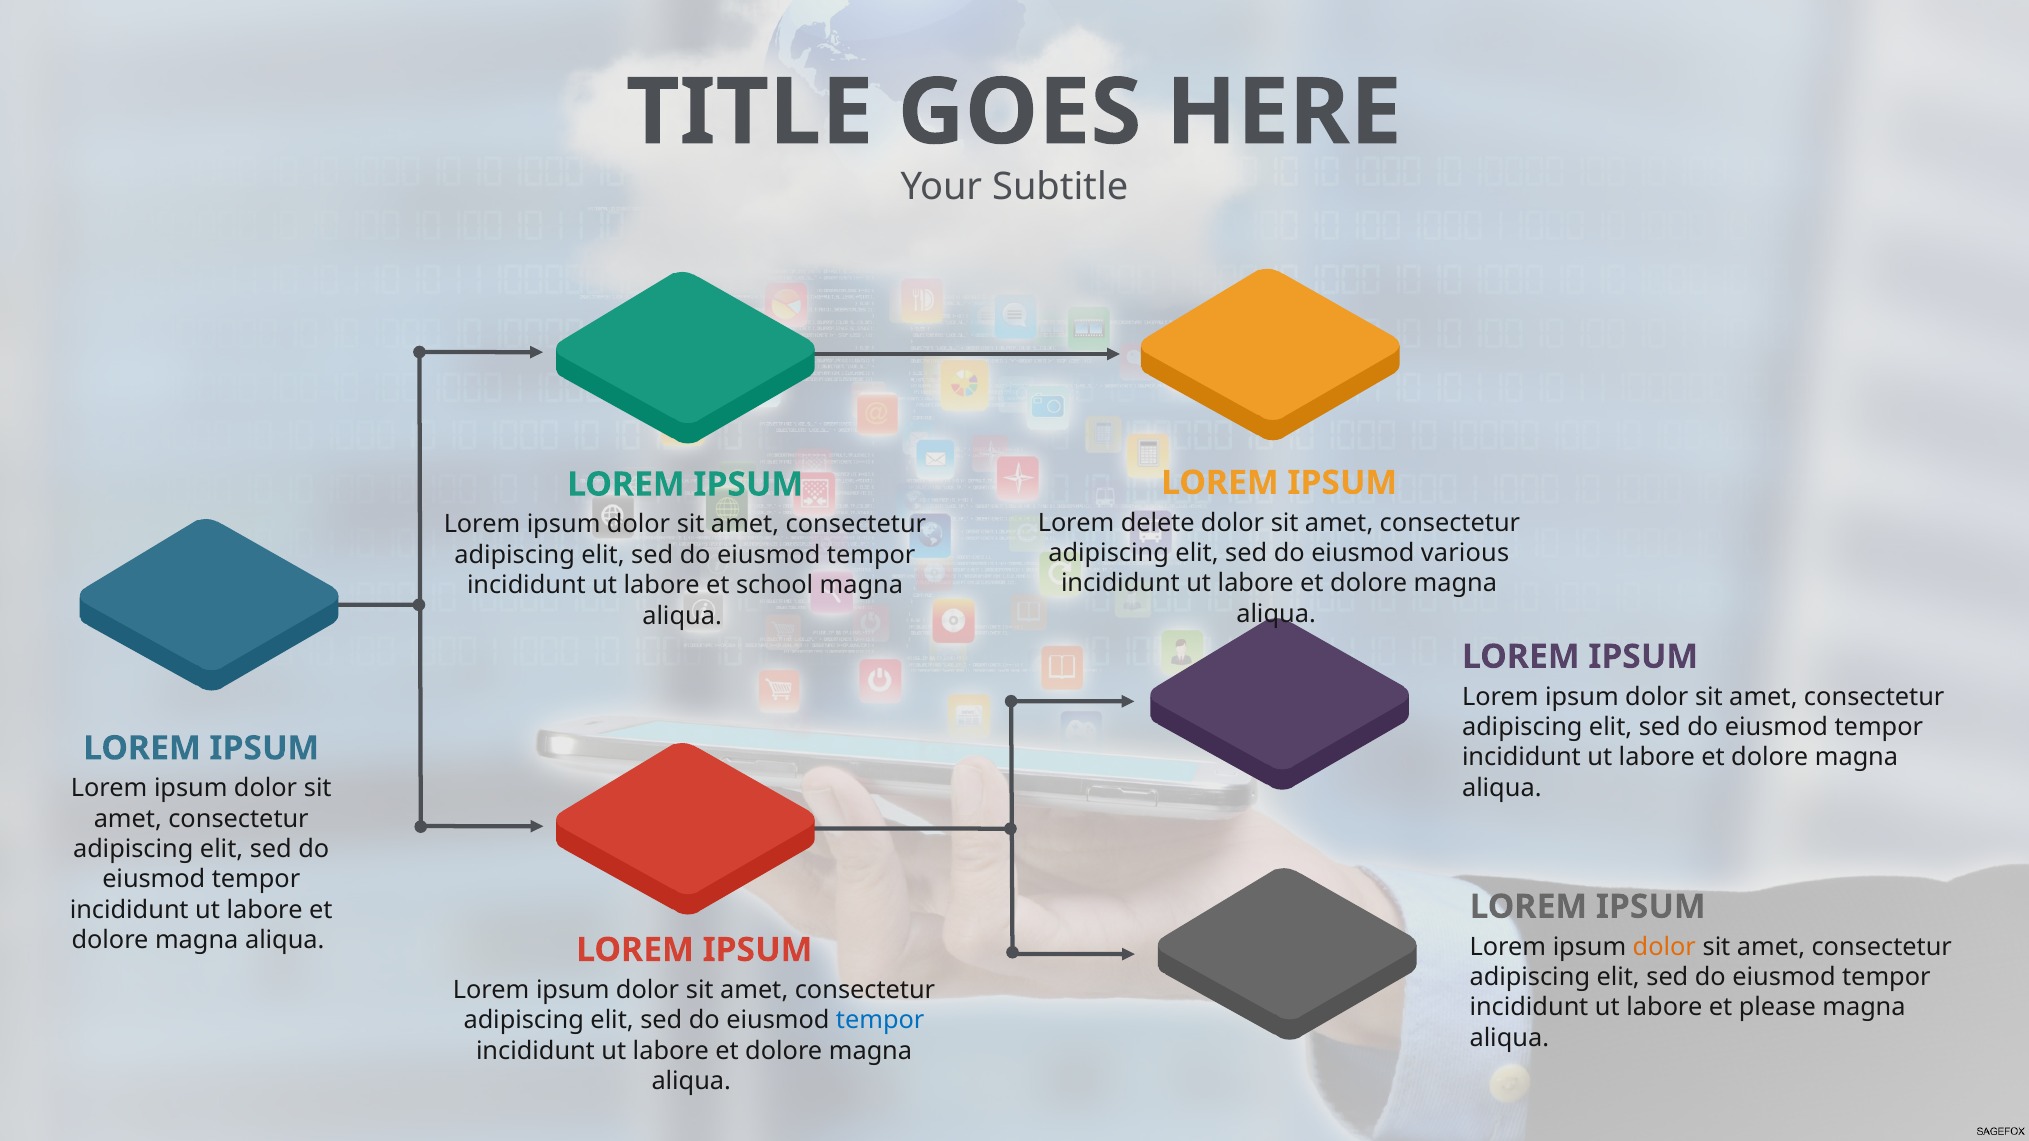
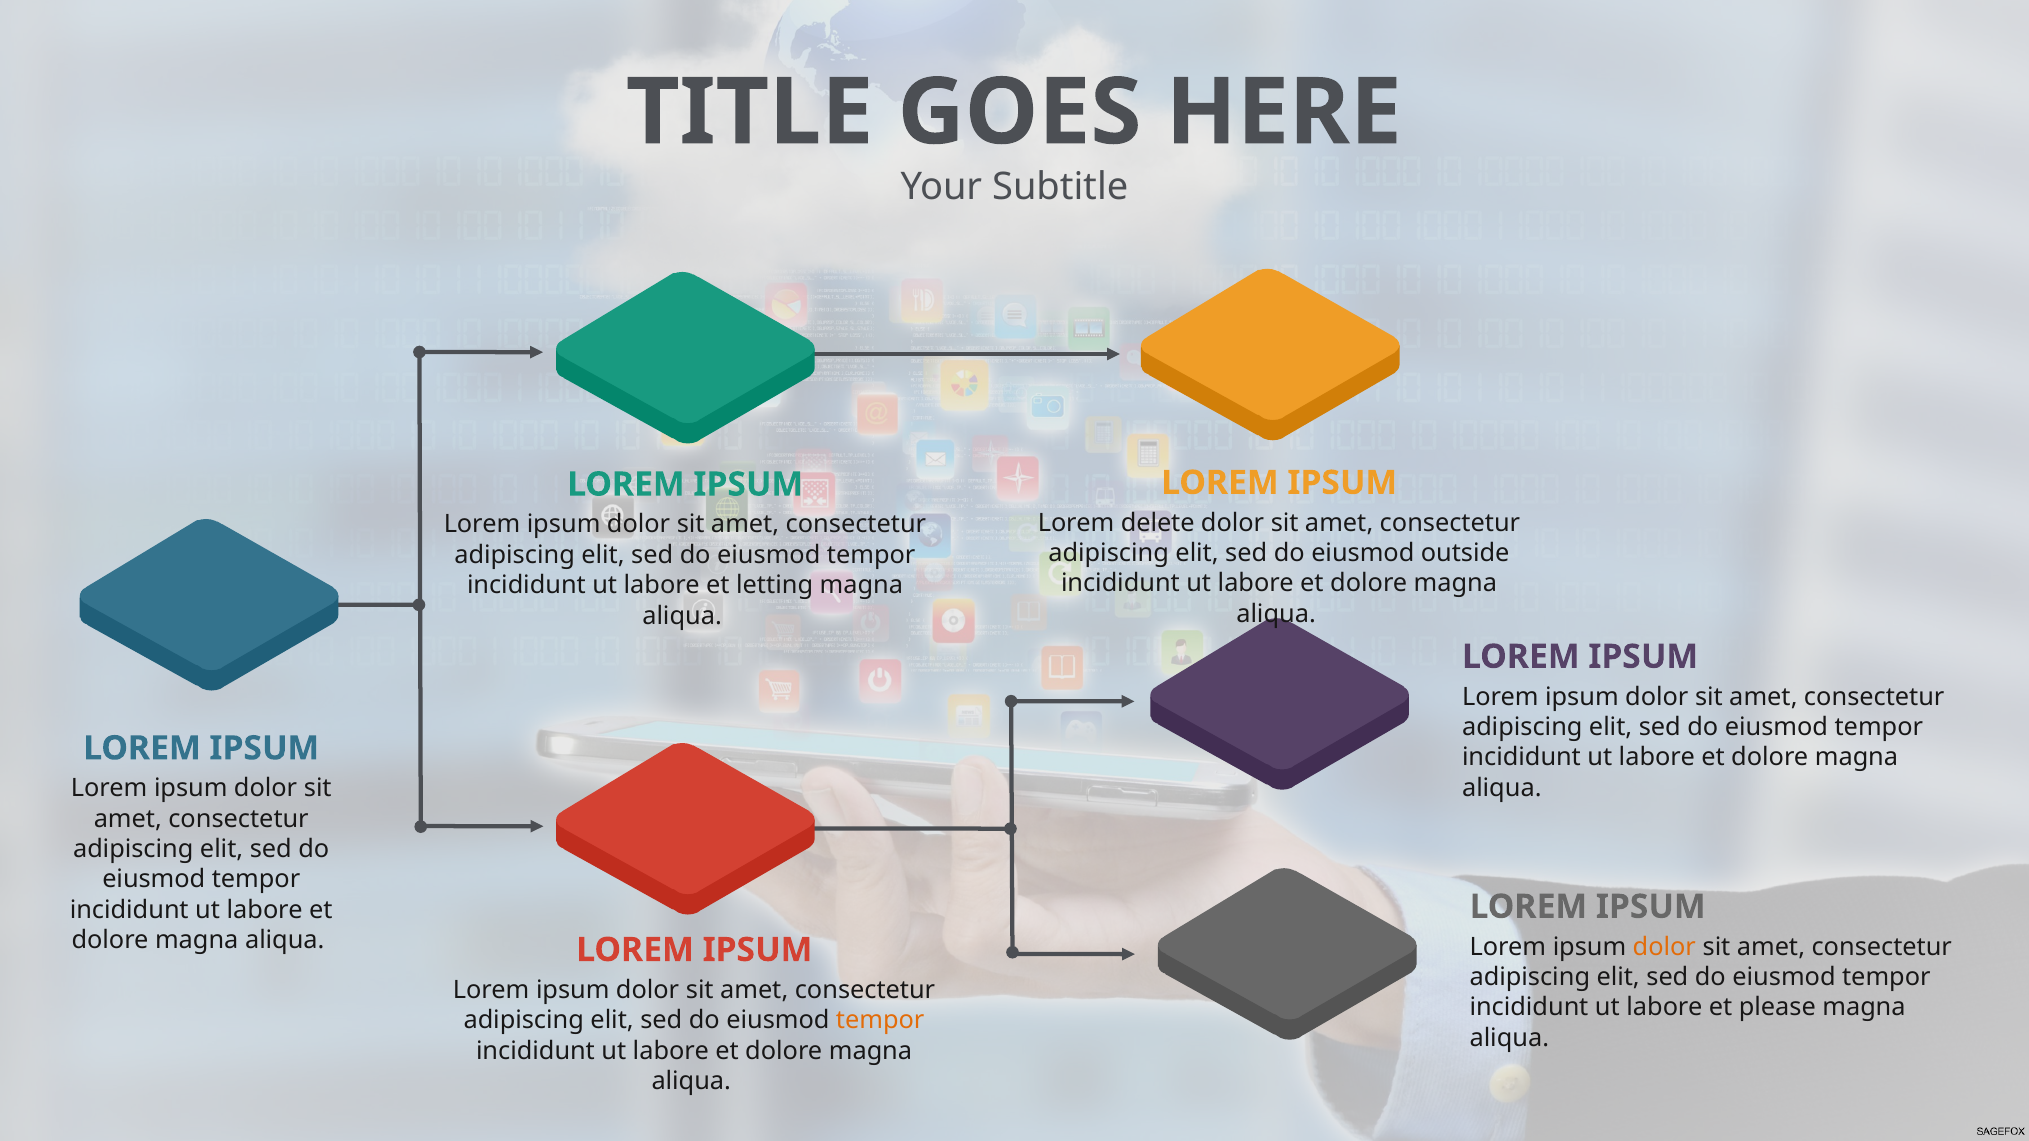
various: various -> outside
school: school -> letting
tempor at (880, 1021) colour: blue -> orange
